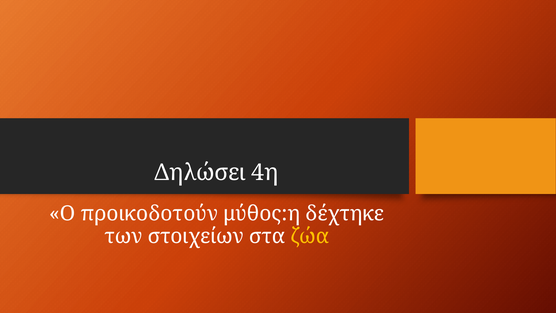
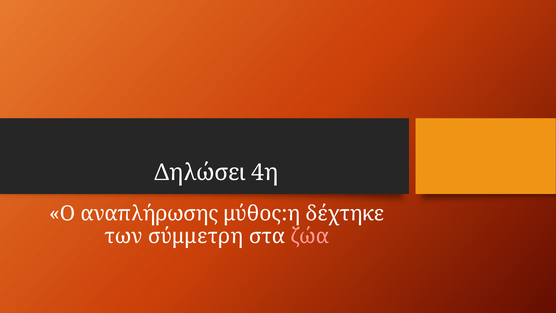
προικοδοτούν: προικοδοτούν -> αναπλήρωσης
στοιχείων: στοιχείων -> σύμμετρη
ζώα colour: yellow -> pink
